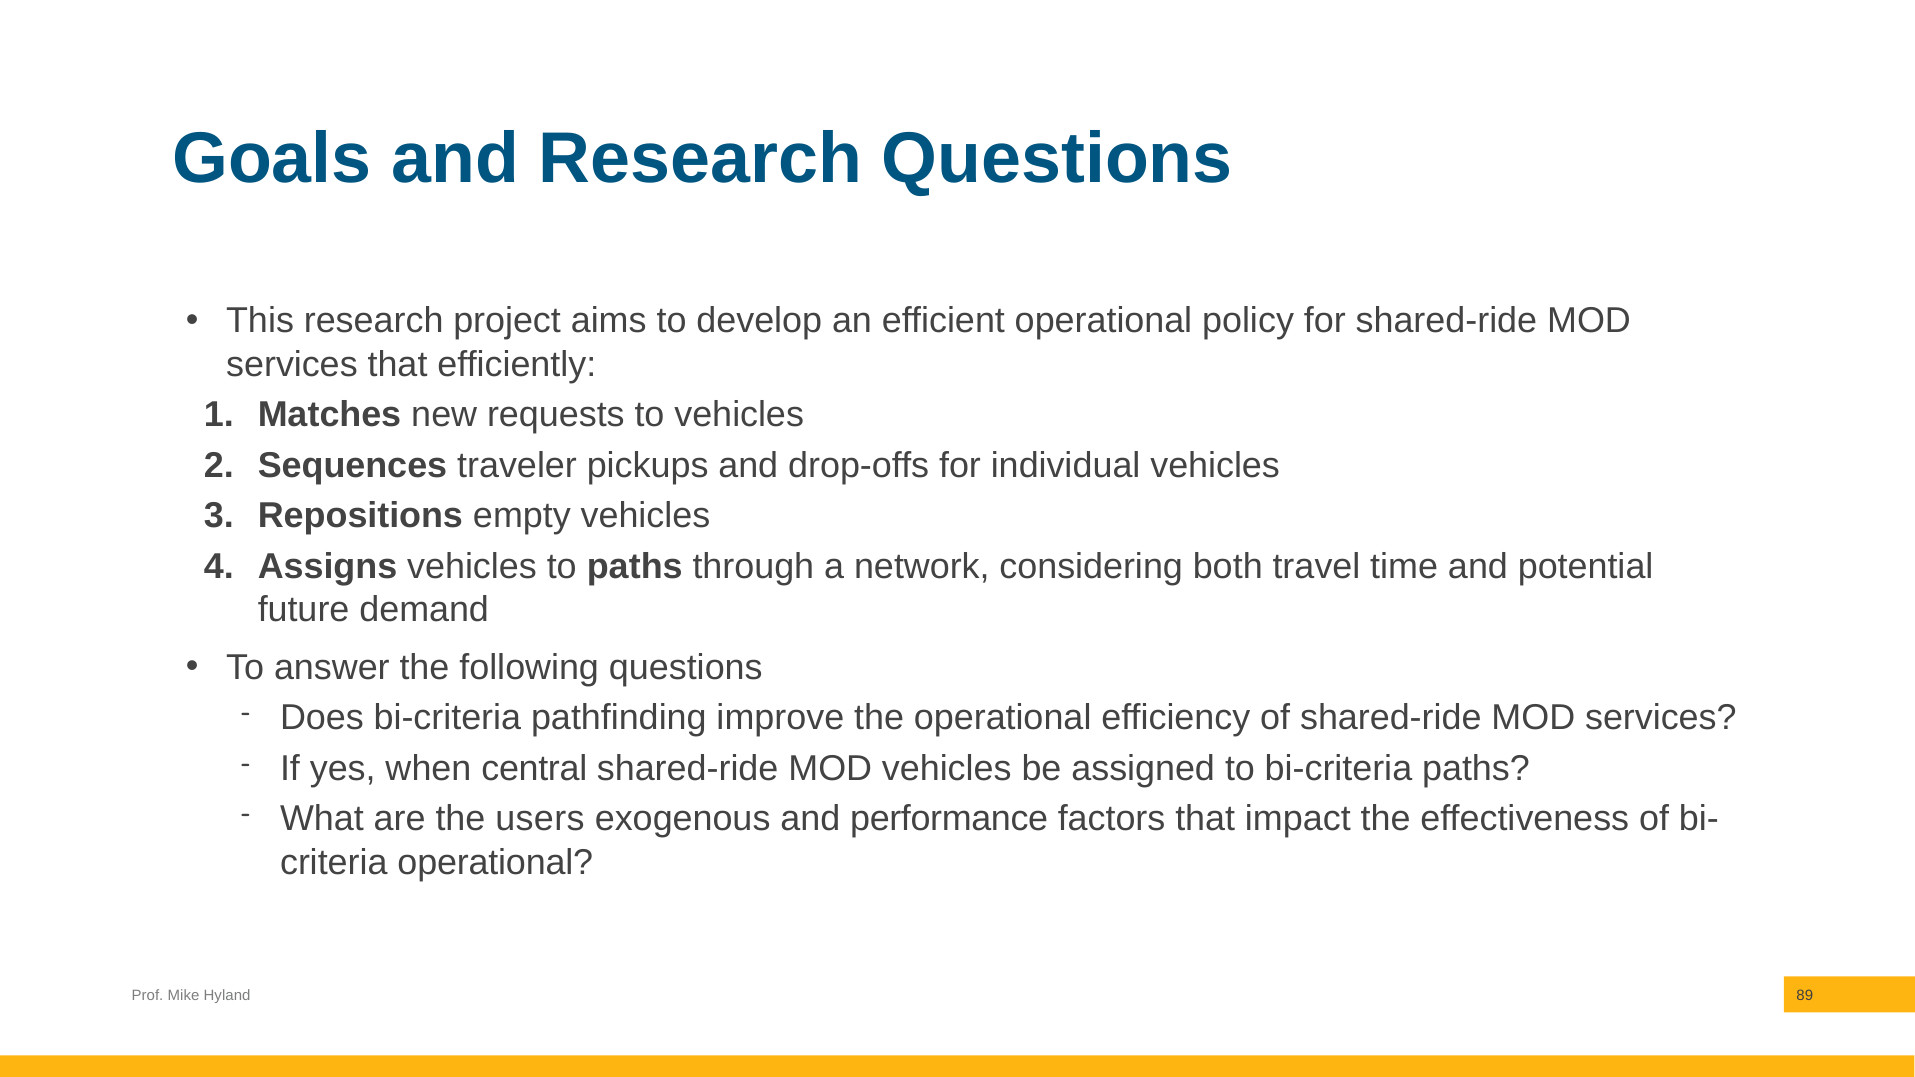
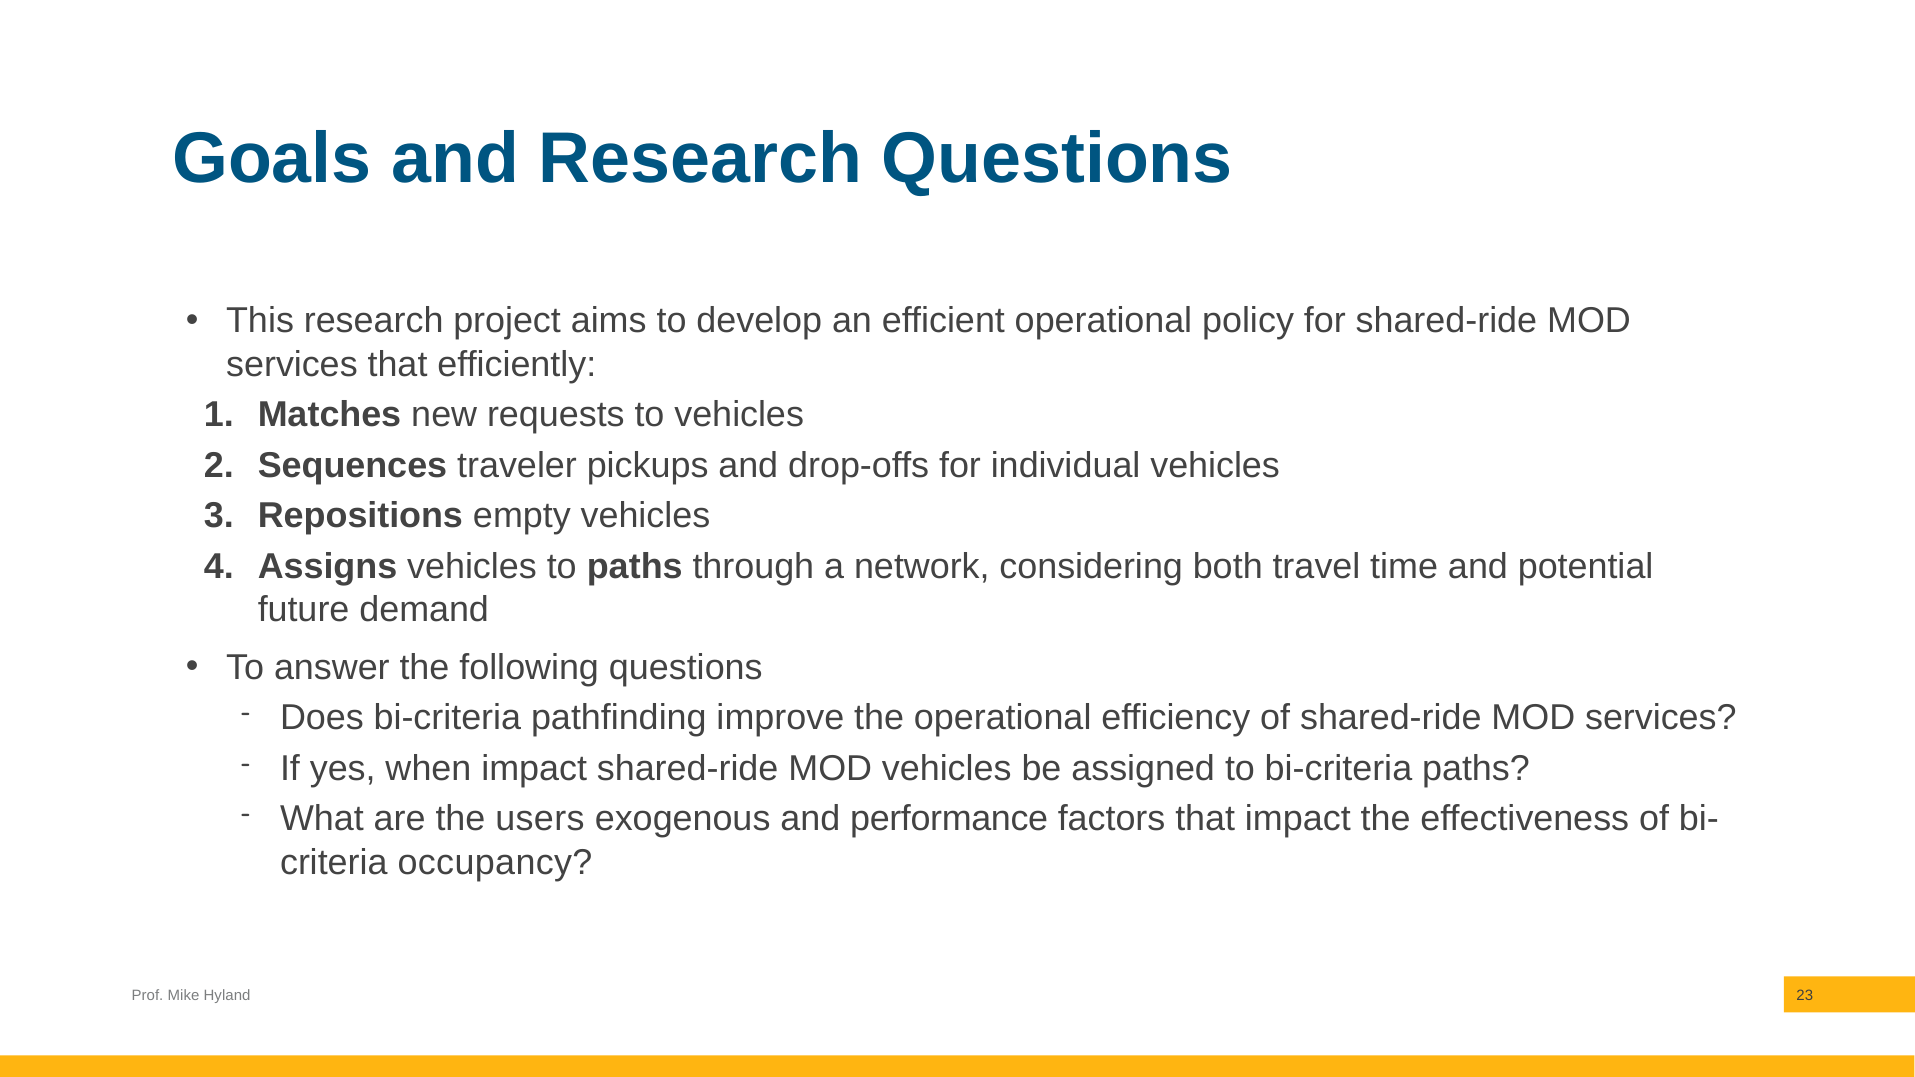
when central: central -> impact
operational at (495, 862): operational -> occupancy
89: 89 -> 23
